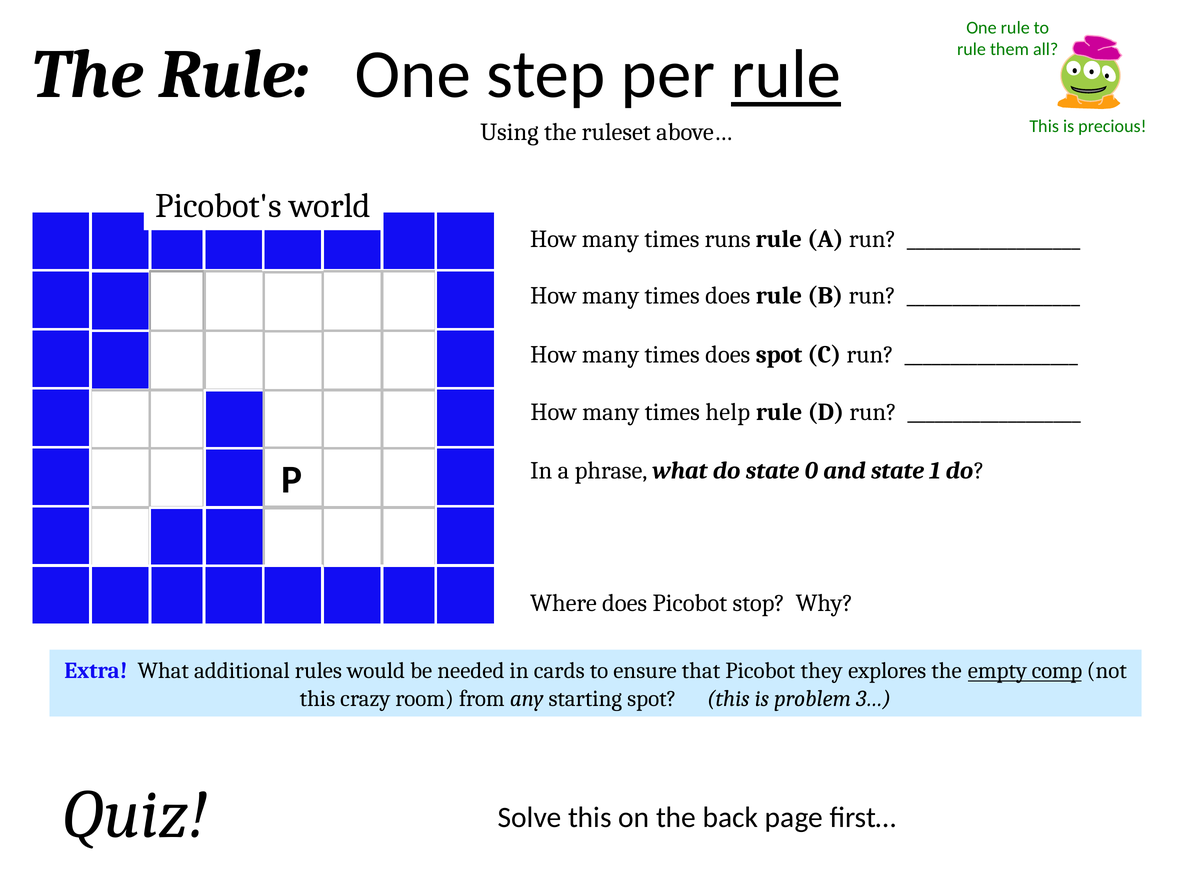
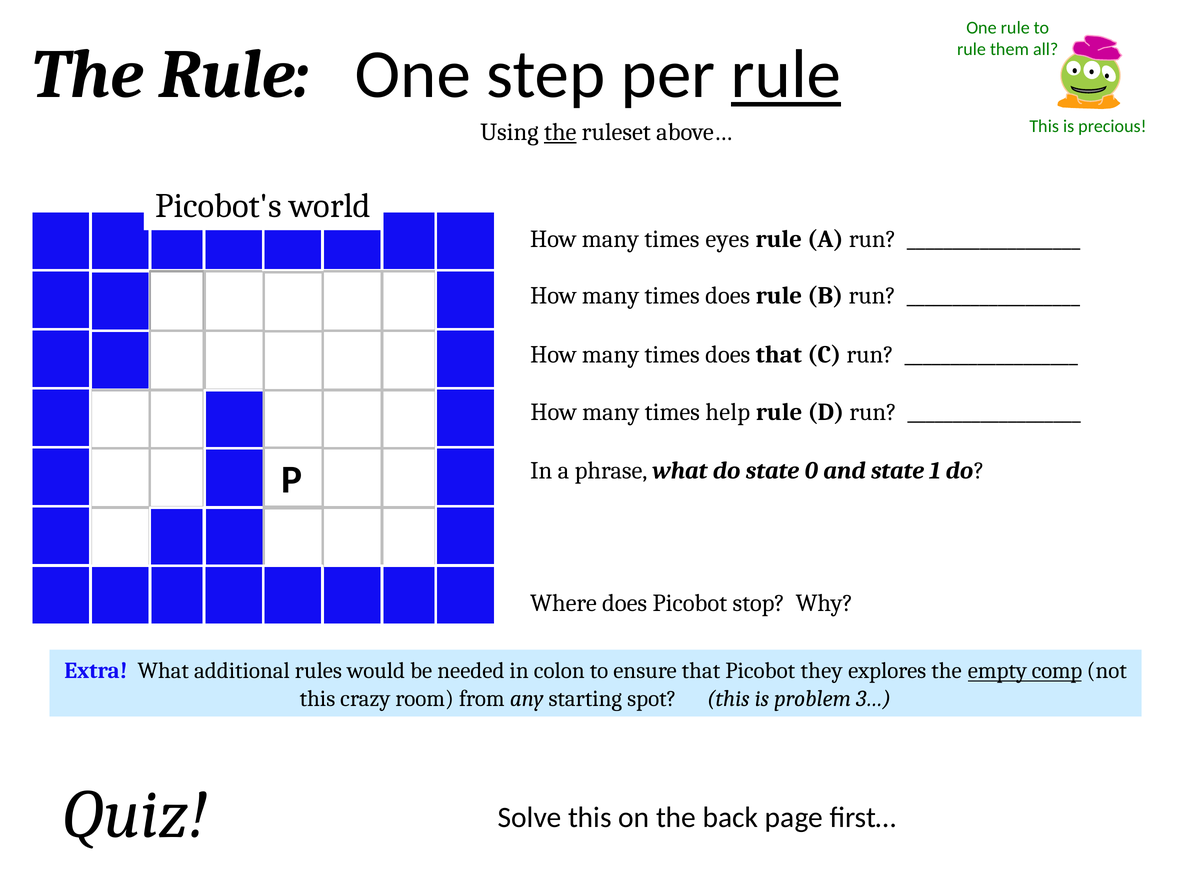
the at (560, 132) underline: none -> present
runs: runs -> eyes
does spot: spot -> that
cards: cards -> colon
